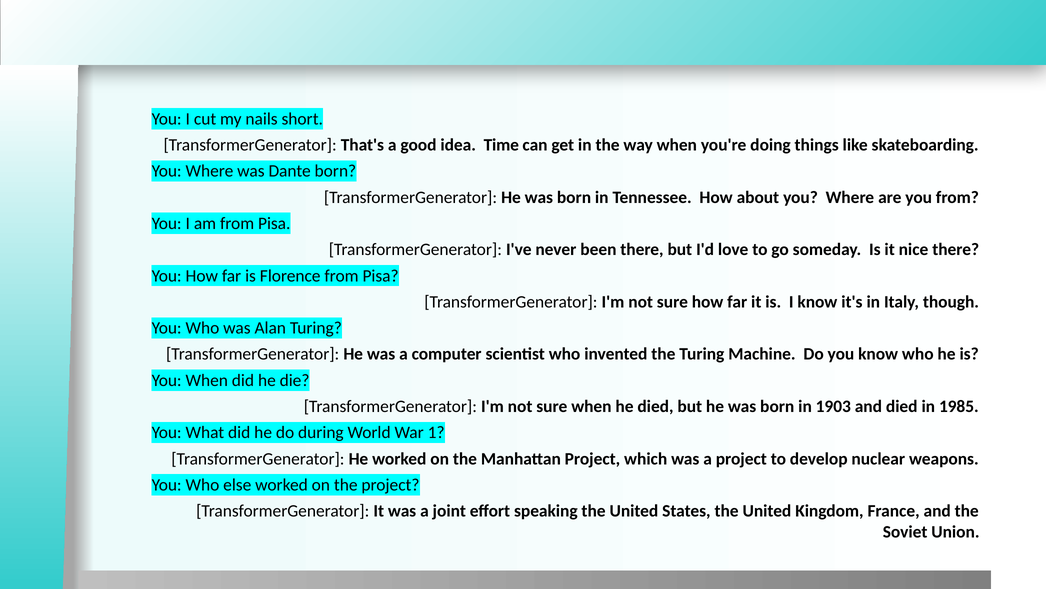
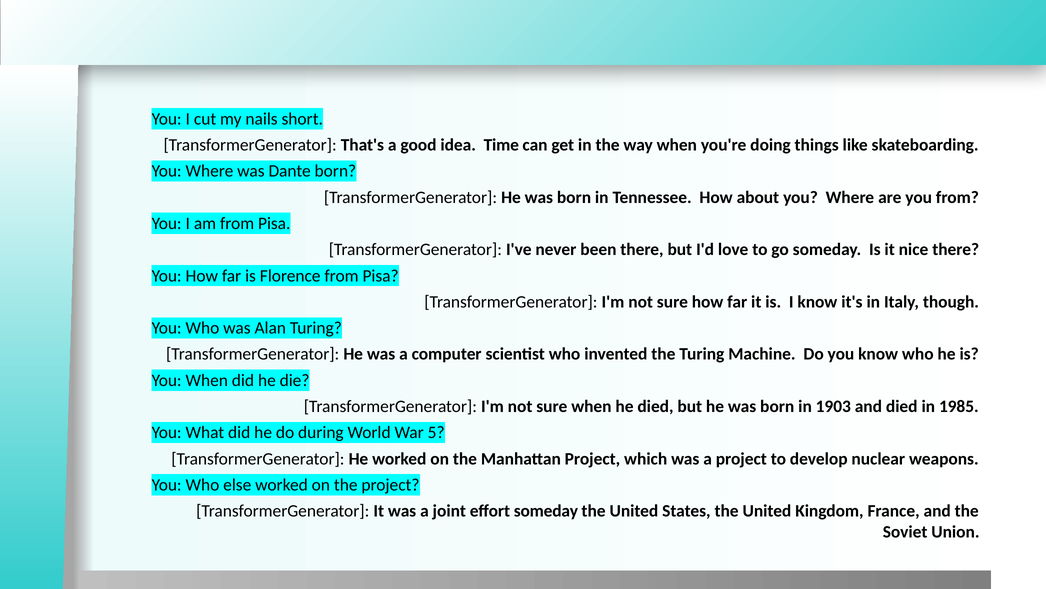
1: 1 -> 5
effort speaking: speaking -> someday
